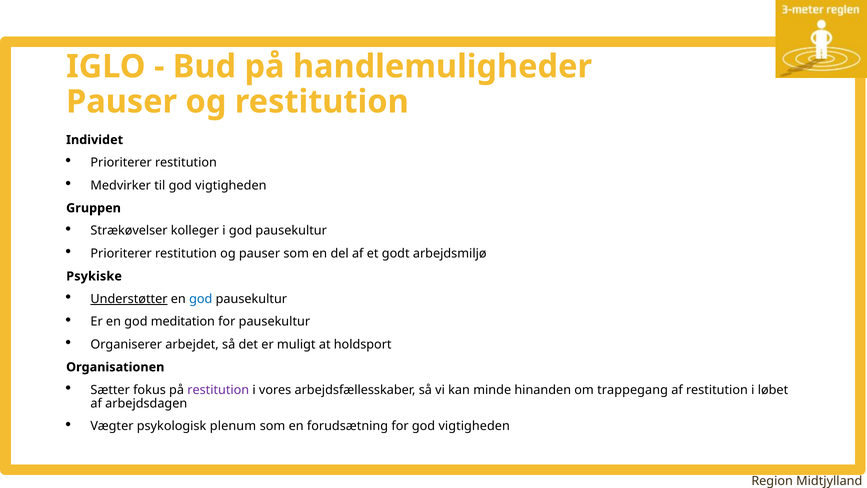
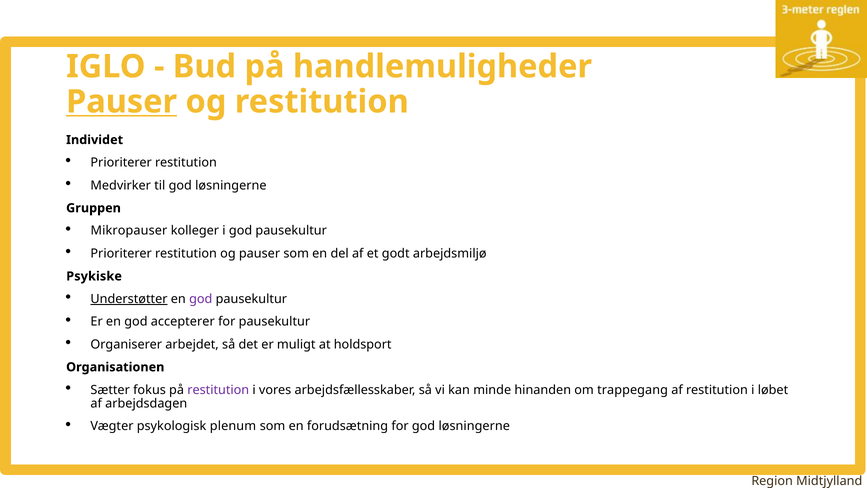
Pauser at (122, 102) underline: none -> present
til god vigtigheden: vigtigheden -> løsningerne
Strækøvelser: Strækøvelser -> Mikropauser
god at (201, 299) colour: blue -> purple
meditation: meditation -> accepterer
for god vigtigheden: vigtigheden -> løsningerne
